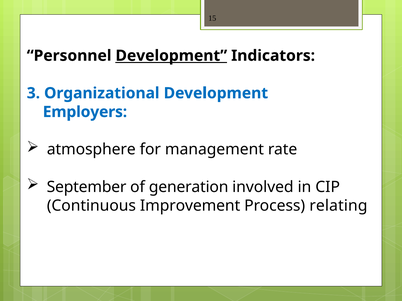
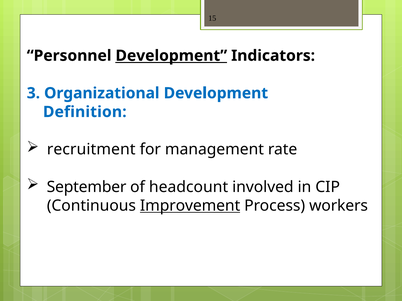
Employers: Employers -> Definition
atmosphere: atmosphere -> recruitment
generation: generation -> headcount
Improvement underline: none -> present
relating: relating -> workers
